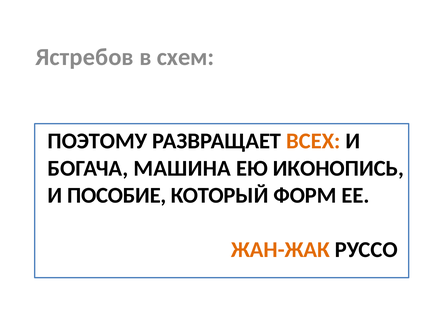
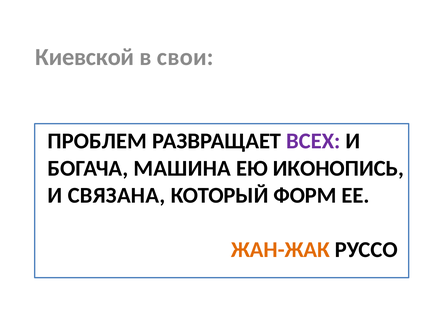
Ястребов: Ястребов -> Киевской
схем: схем -> свои
ПОЭТОМУ: ПОЭТОМУ -> ПРОБЛЕМ
ВСЕХ colour: orange -> purple
ПОСОБИЕ: ПОСОБИЕ -> СВЯЗАНА
